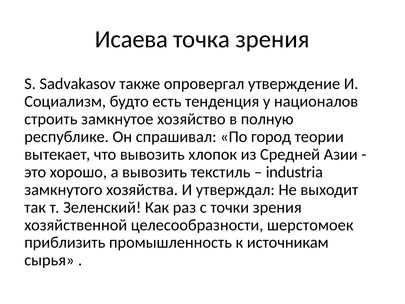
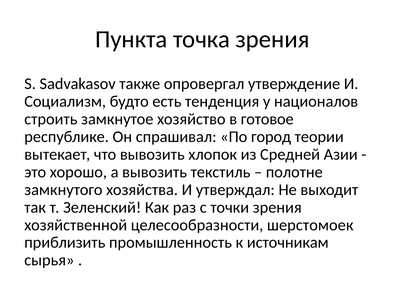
Исаева: Исаева -> Пункта
полную: полную -> готовое
industria: industria -> полотне
